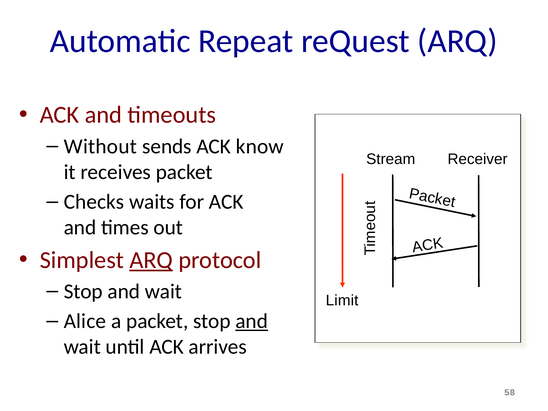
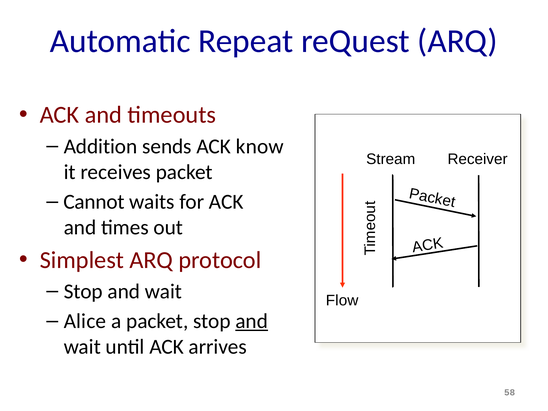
Without: Without -> Addition
Checks: Checks -> Cannot
ARQ at (151, 260) underline: present -> none
Limit: Limit -> Flow
